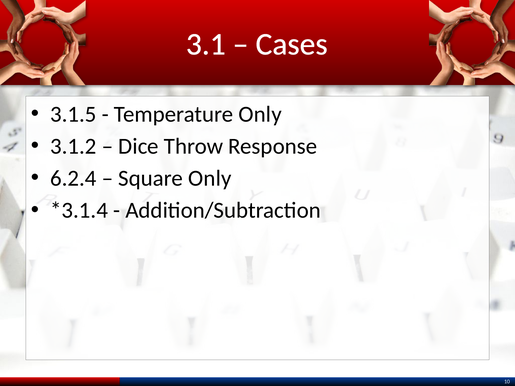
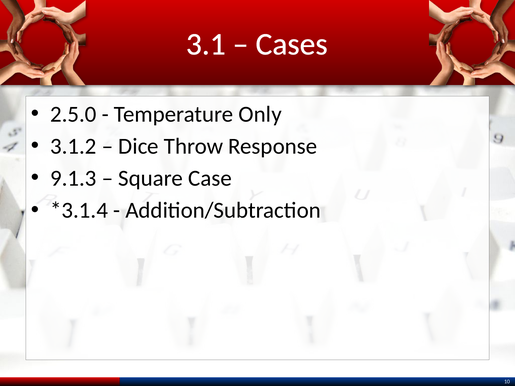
3.1.5: 3.1.5 -> 2.5.0
6.2.4: 6.2.4 -> 9.1.3
Square Only: Only -> Case
